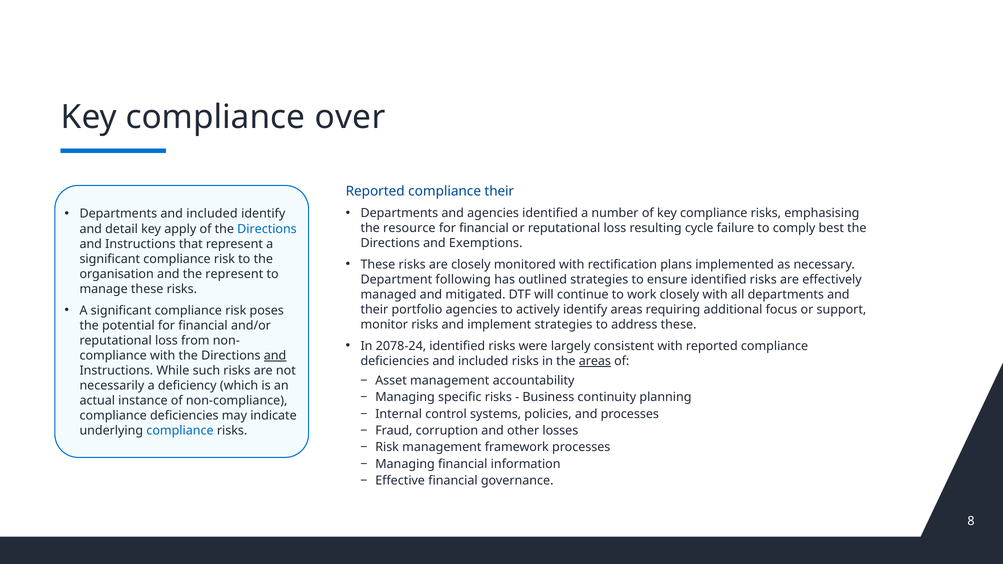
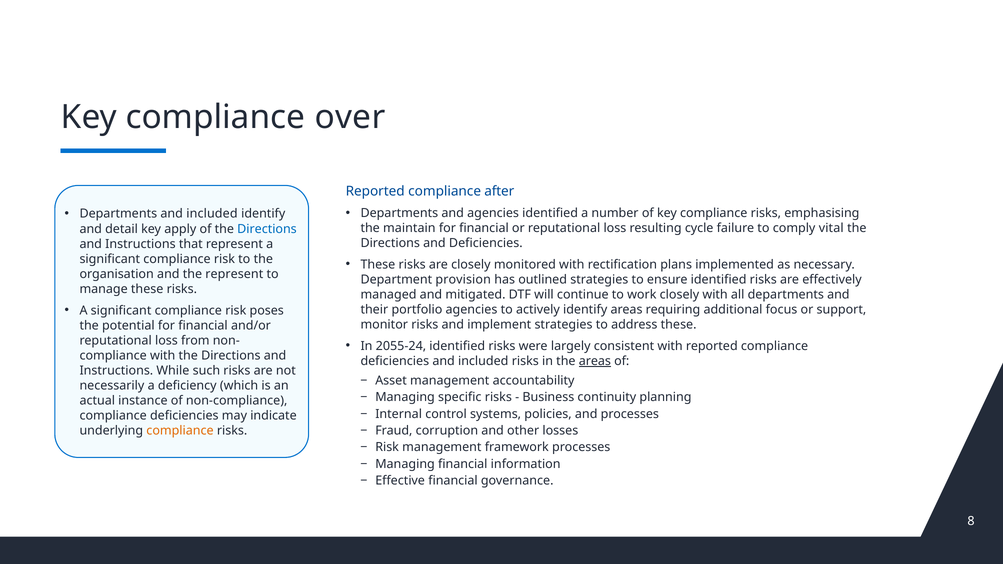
compliance their: their -> after
resource: resource -> maintain
best: best -> vital
and Exemptions: Exemptions -> Deficiencies
following: following -> provision
2078-24: 2078-24 -> 2055-24
and at (275, 356) underline: present -> none
compliance at (180, 431) colour: blue -> orange
